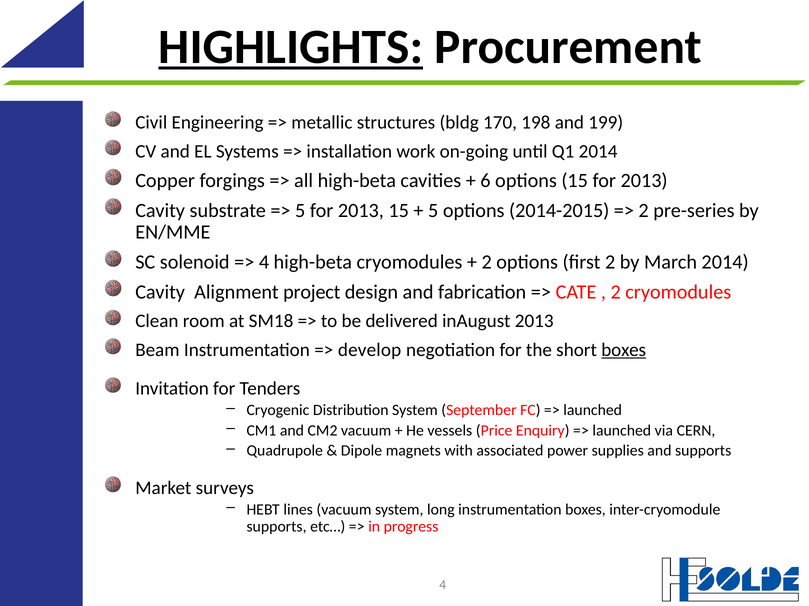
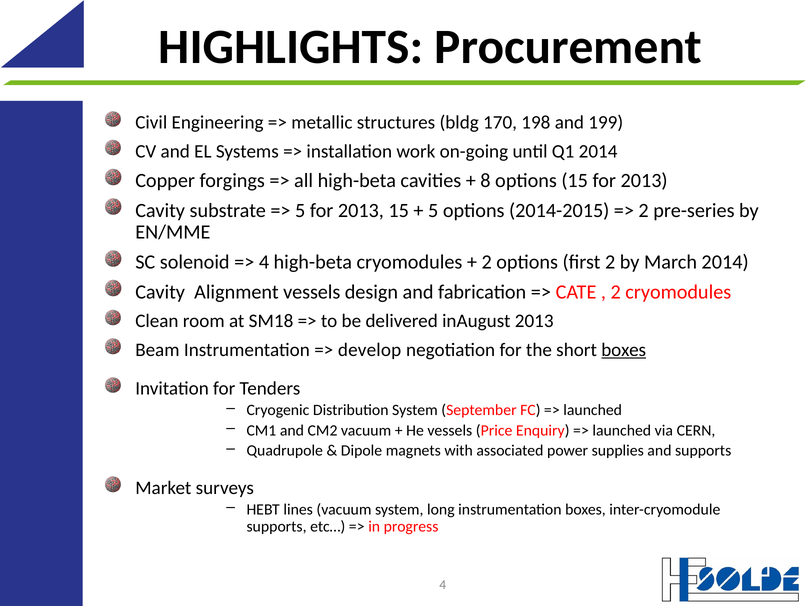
HIGHLIGHTS underline: present -> none
6: 6 -> 8
Alignment project: project -> vessels
